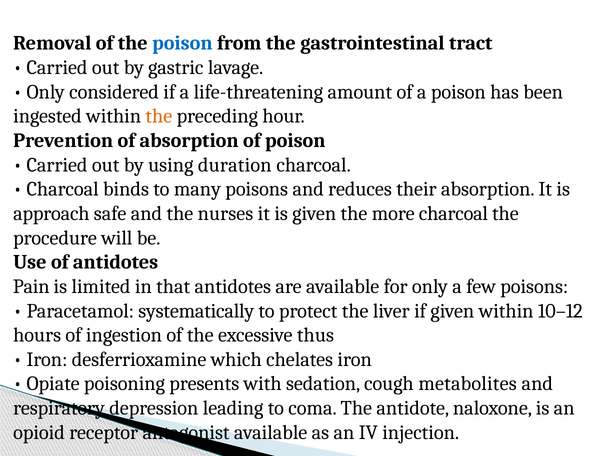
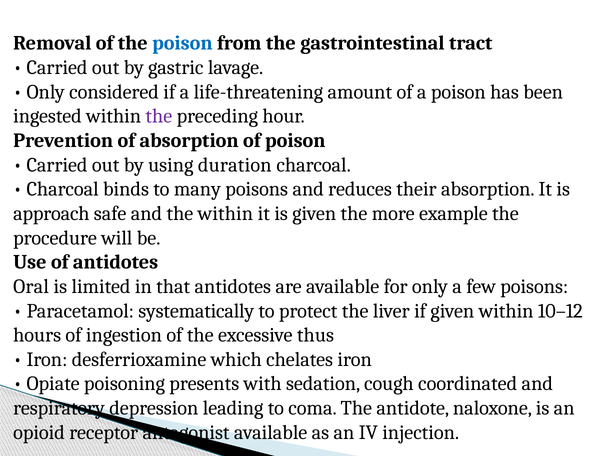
the at (159, 116) colour: orange -> purple
the nurses: nurses -> within
more charcoal: charcoal -> example
Pain: Pain -> Oral
metabolites: metabolites -> coordinated
